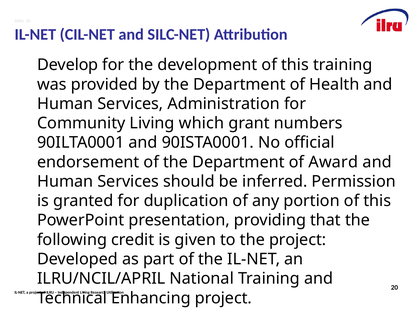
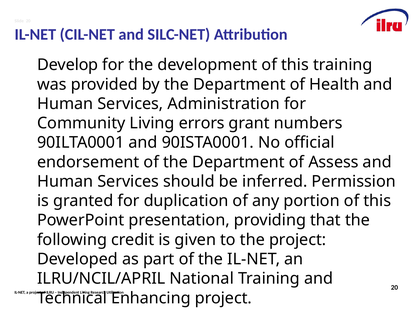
which: which -> errors
Award: Award -> Assess
